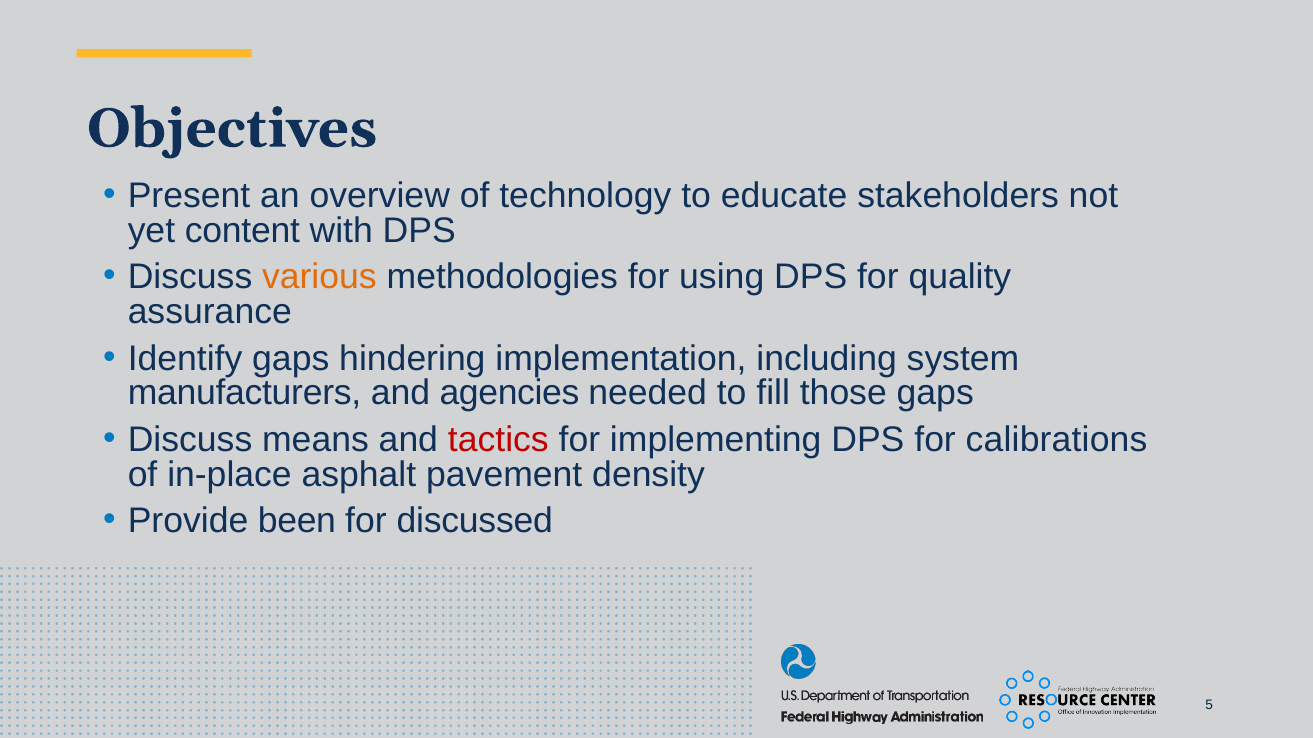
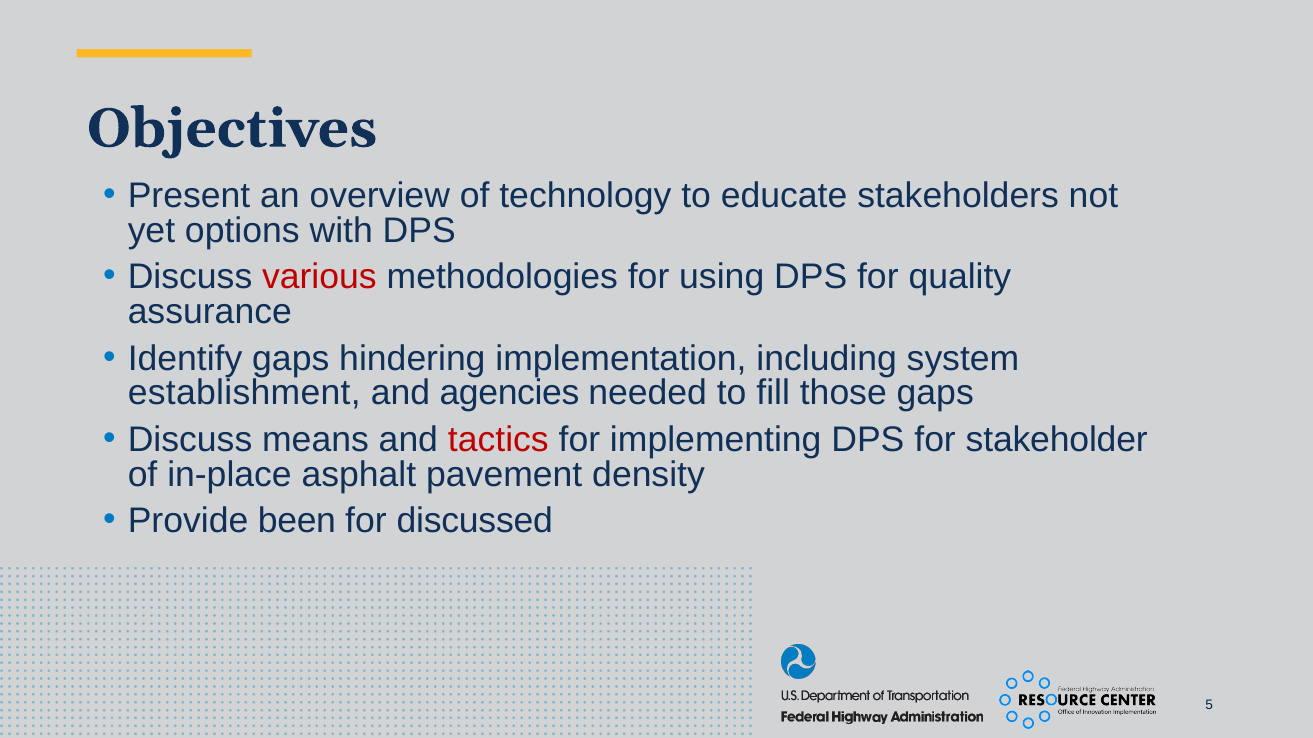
content: content -> options
various colour: orange -> red
manufacturers: manufacturers -> establishment
calibrations: calibrations -> stakeholder
